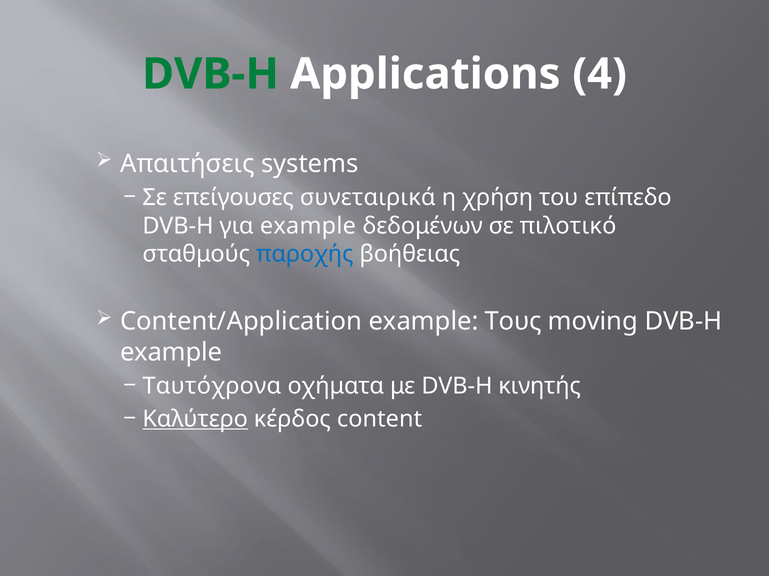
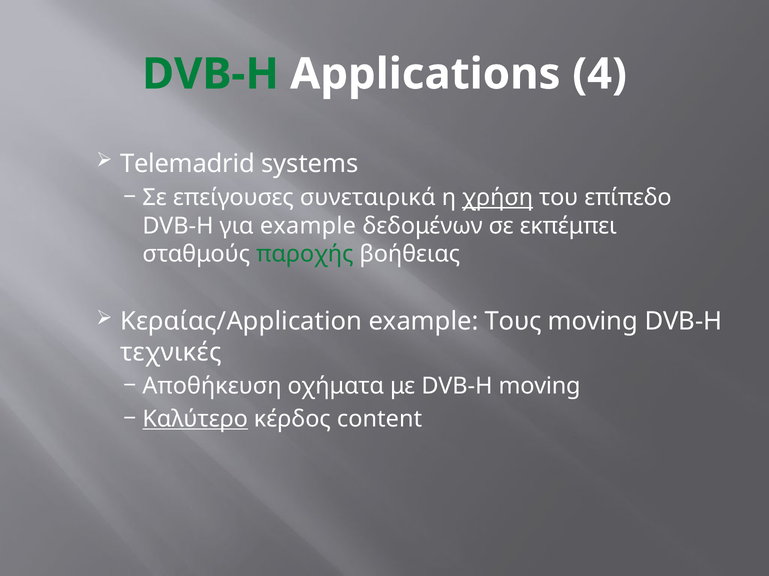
Απαιτήσεις: Απαιτήσεις -> Telemadrid
χρήση underline: none -> present
πιλοτικό: πιλοτικό -> εκπέμπει
παροχής colour: blue -> green
Content/Application: Content/Application -> Κεραίας/Application
example at (171, 353): example -> τεχνικές
Ταυτόχρονα: Ταυτόχρονα -> Αποθήκευση
DVB-H κινητής: κινητής -> moving
